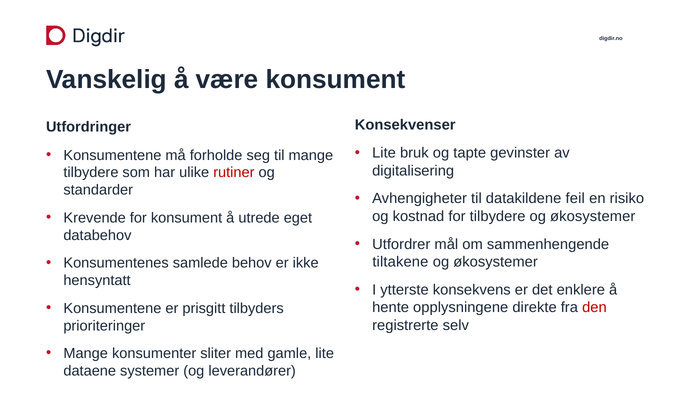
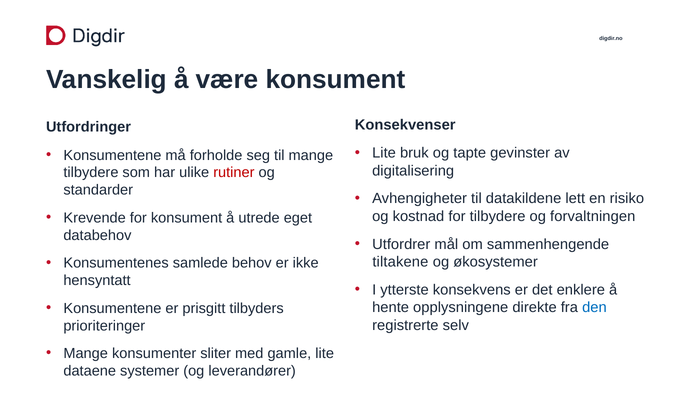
feil: feil -> lett
tilbydere og økosystemer: økosystemer -> forvaltningen
den colour: red -> blue
